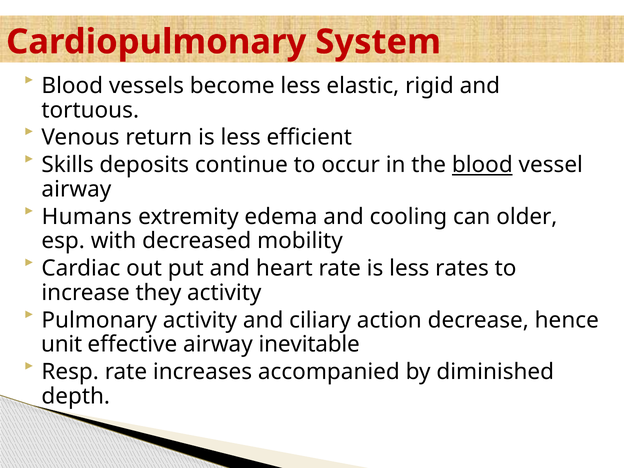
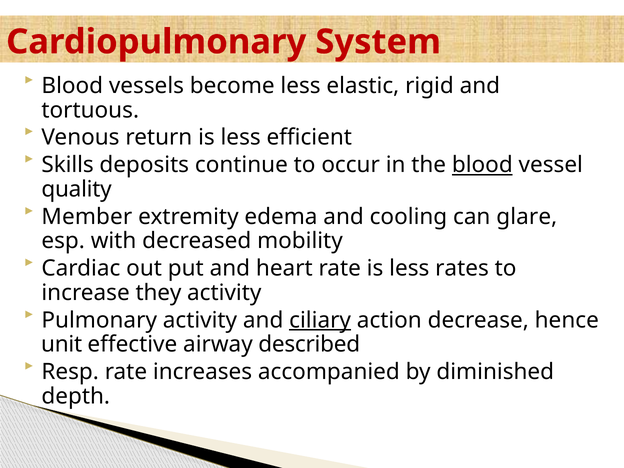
airway at (76, 189): airway -> quality
Humans: Humans -> Member
older: older -> glare
ciliary underline: none -> present
inevitable: inevitable -> described
